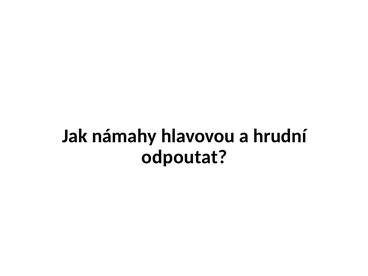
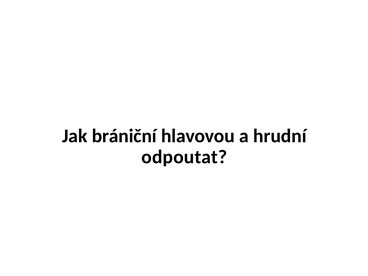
námahy: námahy -> brániční
